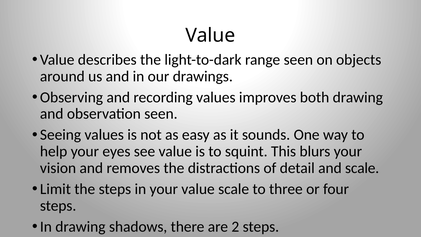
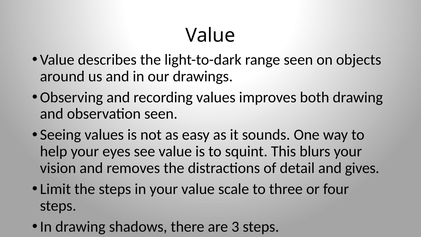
and scale: scale -> gives
2: 2 -> 3
